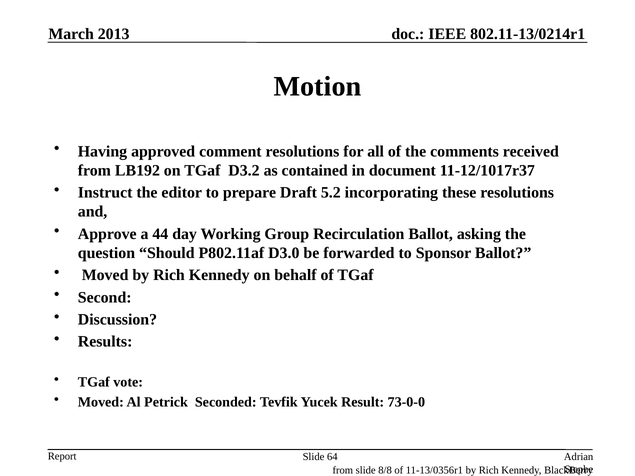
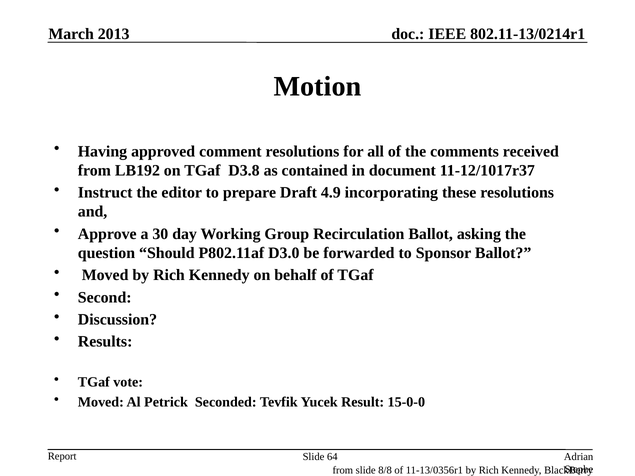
D3.2: D3.2 -> D3.8
5.2: 5.2 -> 4.9
44: 44 -> 30
73-0-0: 73-0-0 -> 15-0-0
